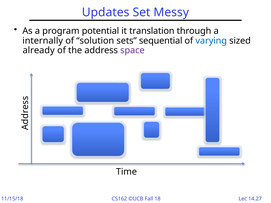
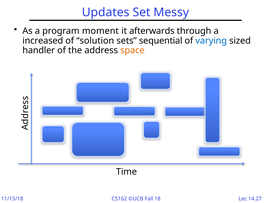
potential: potential -> moment
translation: translation -> afterwards
internally: internally -> increased
already: already -> handler
space colour: purple -> orange
